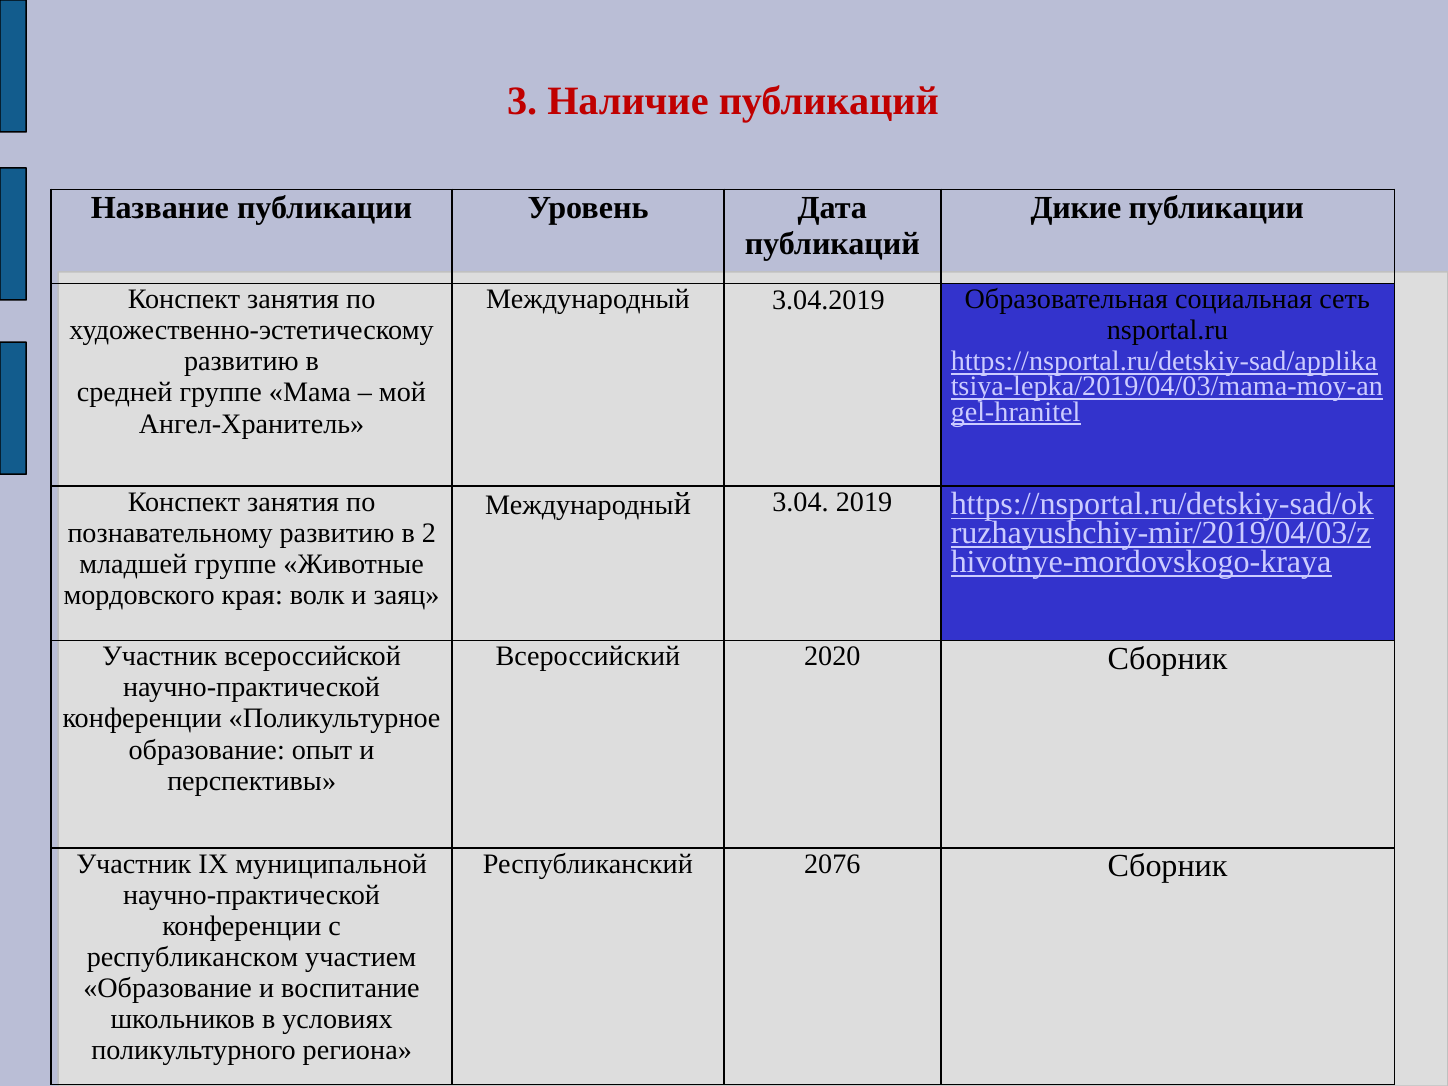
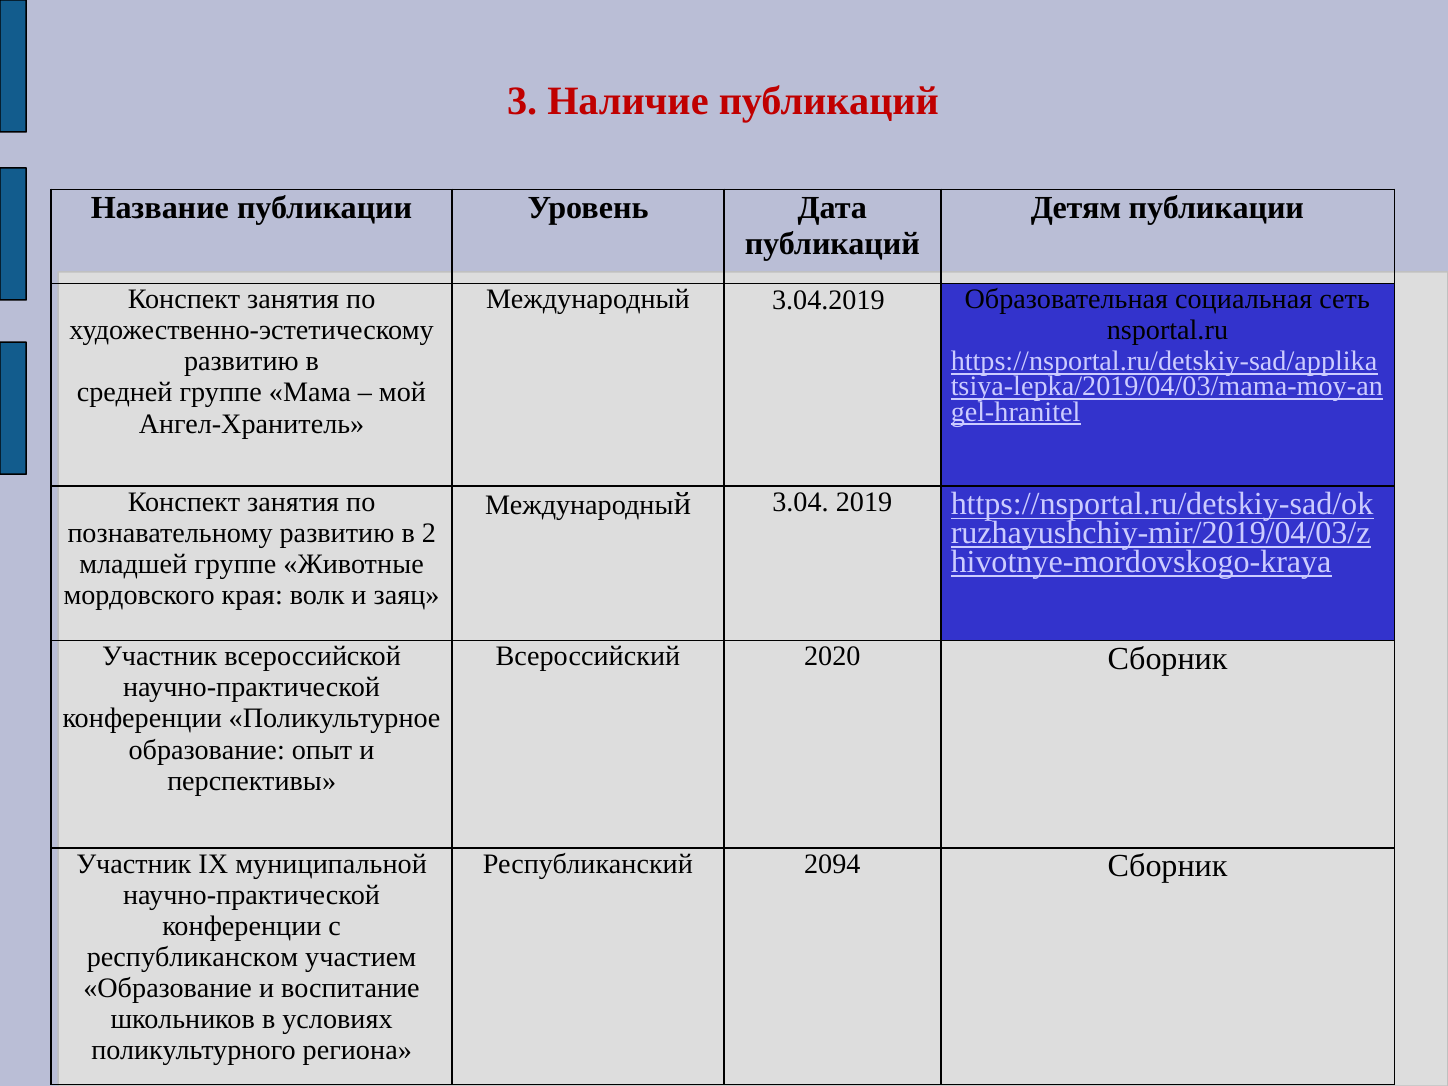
Дикие: Дикие -> Детям
2076: 2076 -> 2094
